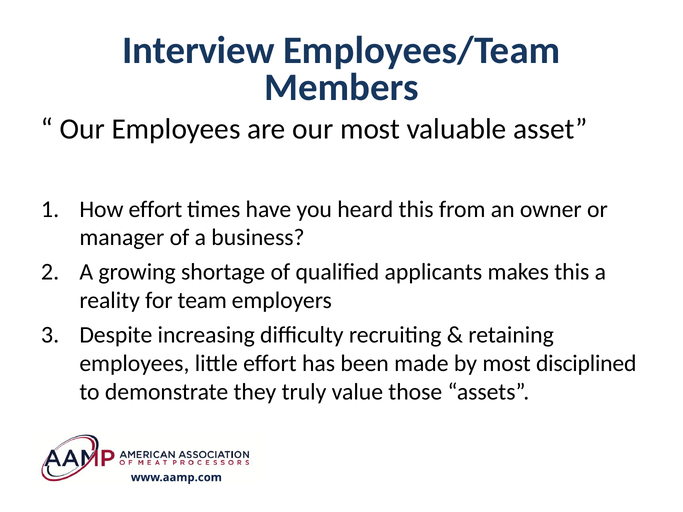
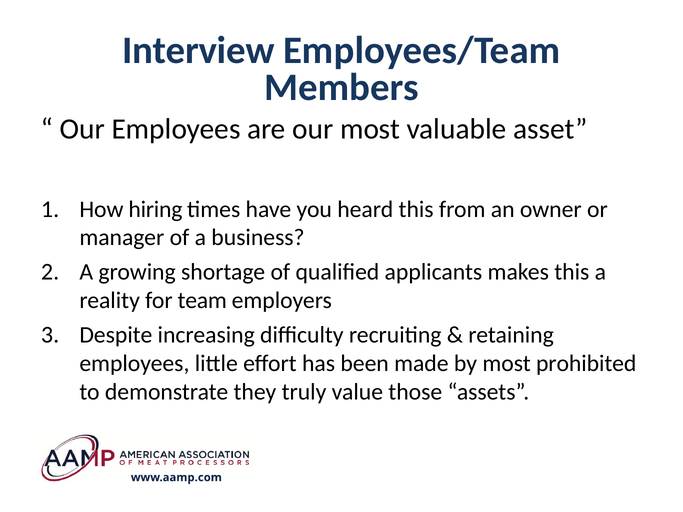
How effort: effort -> hiring
disciplined: disciplined -> prohibited
